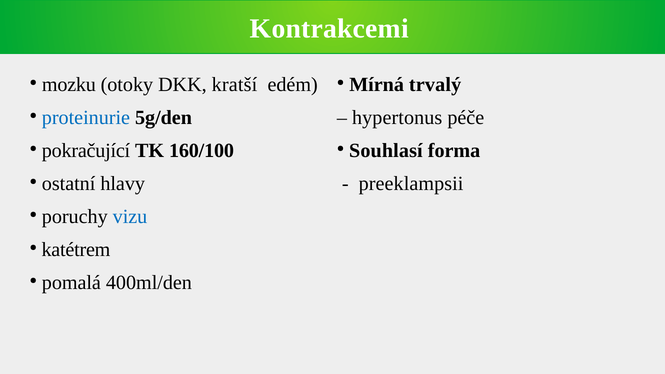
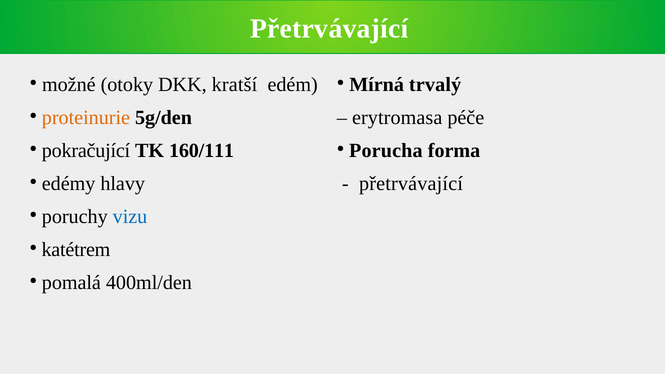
Kontrakcemi at (329, 29): Kontrakcemi -> Přetrvávající
mozku: mozku -> možné
hypertonus: hypertonus -> erytromasa
proteinurie colour: blue -> orange
160/100: 160/100 -> 160/111
Souhlasí: Souhlasí -> Porucha
preeklampsii at (411, 184): preeklampsii -> přetrvávající
ostatní: ostatní -> edémy
